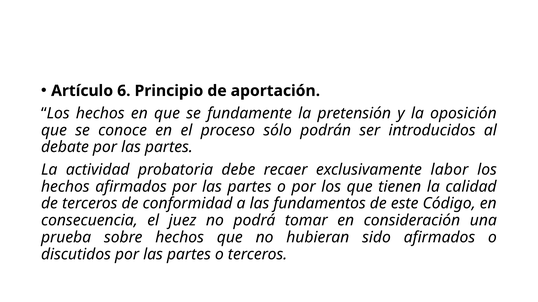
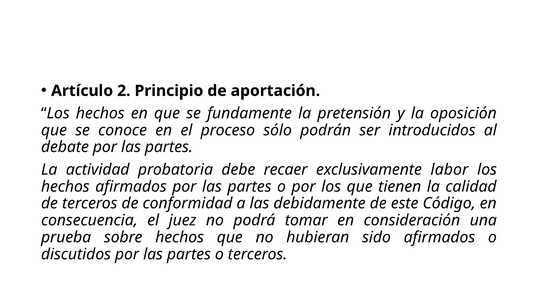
6: 6 -> 2
fundamentos: fundamentos -> debidamente
